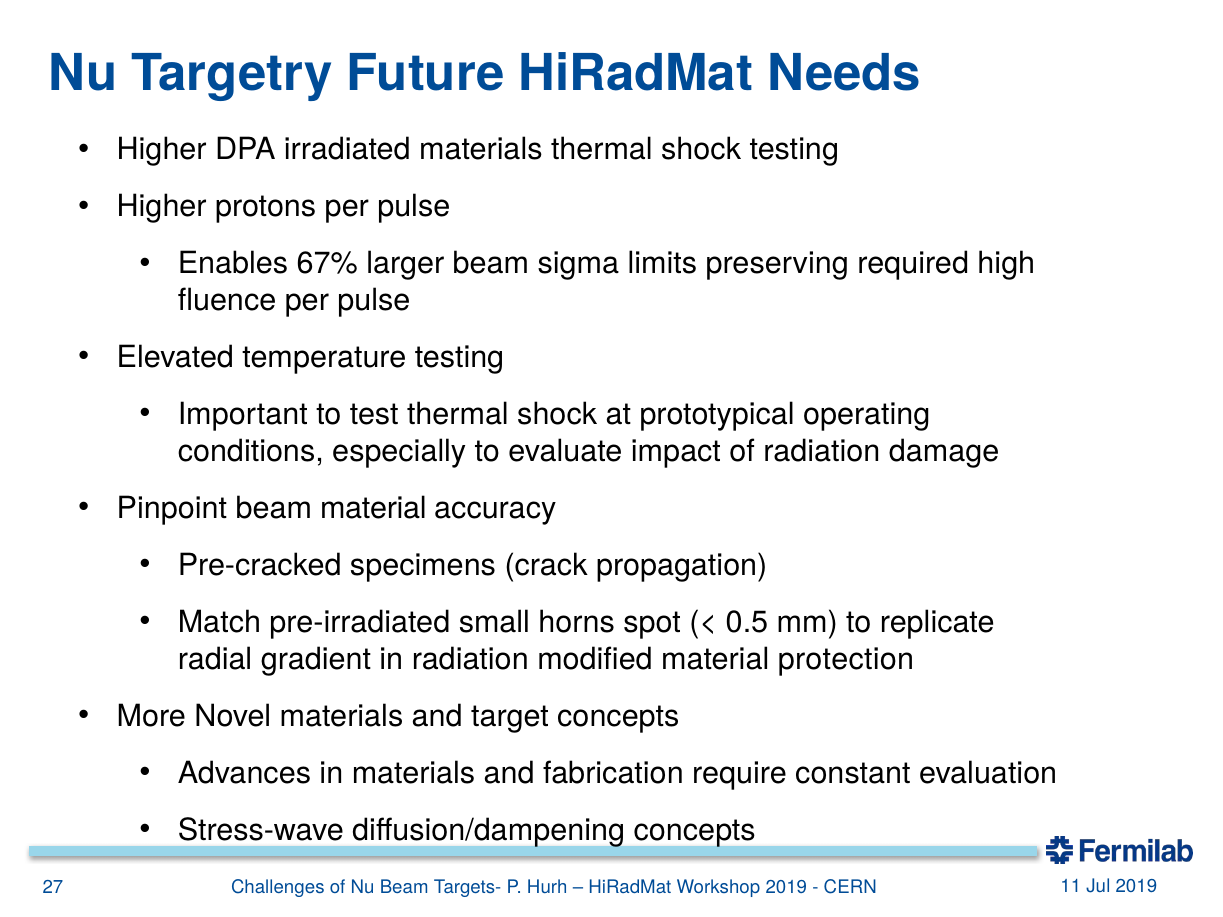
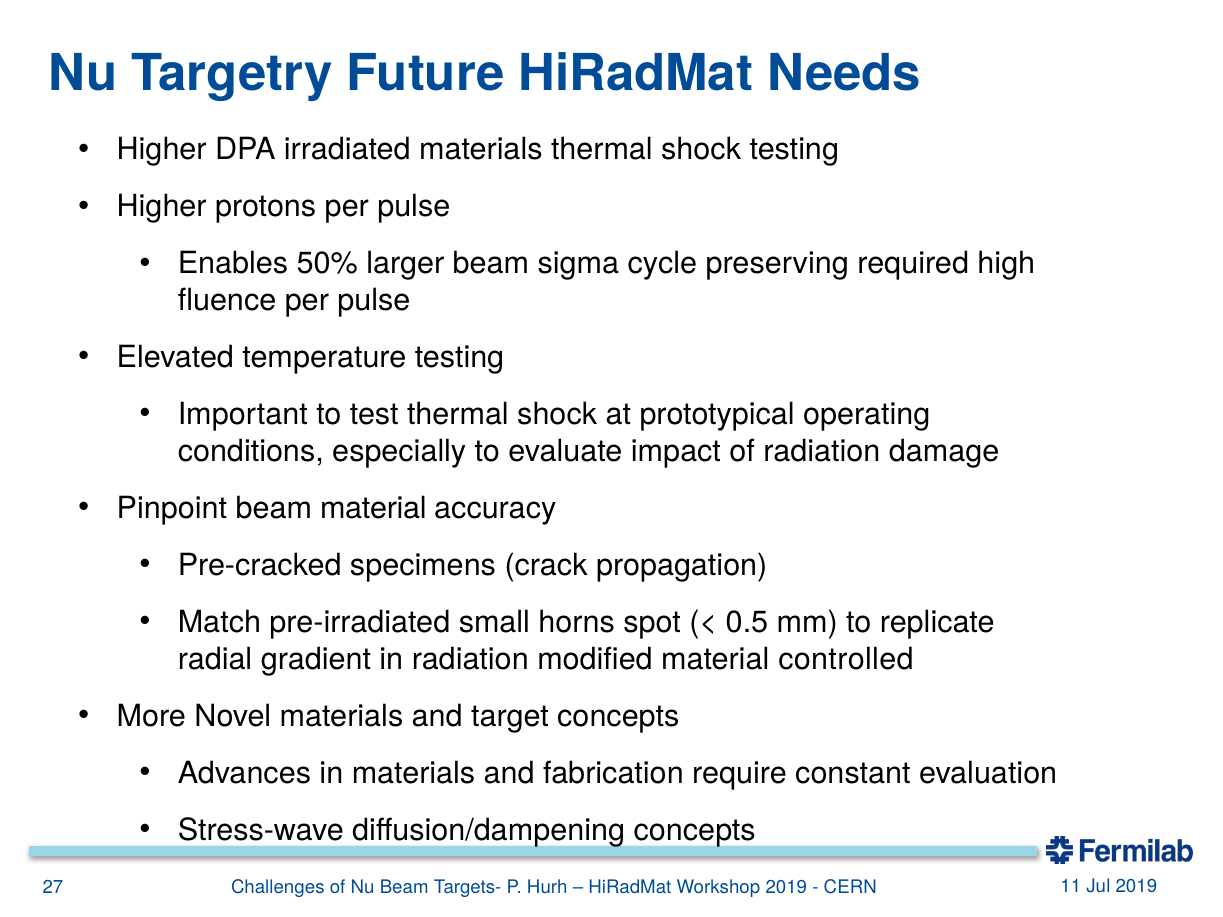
67%: 67% -> 50%
limits: limits -> cycle
protection: protection -> controlled
